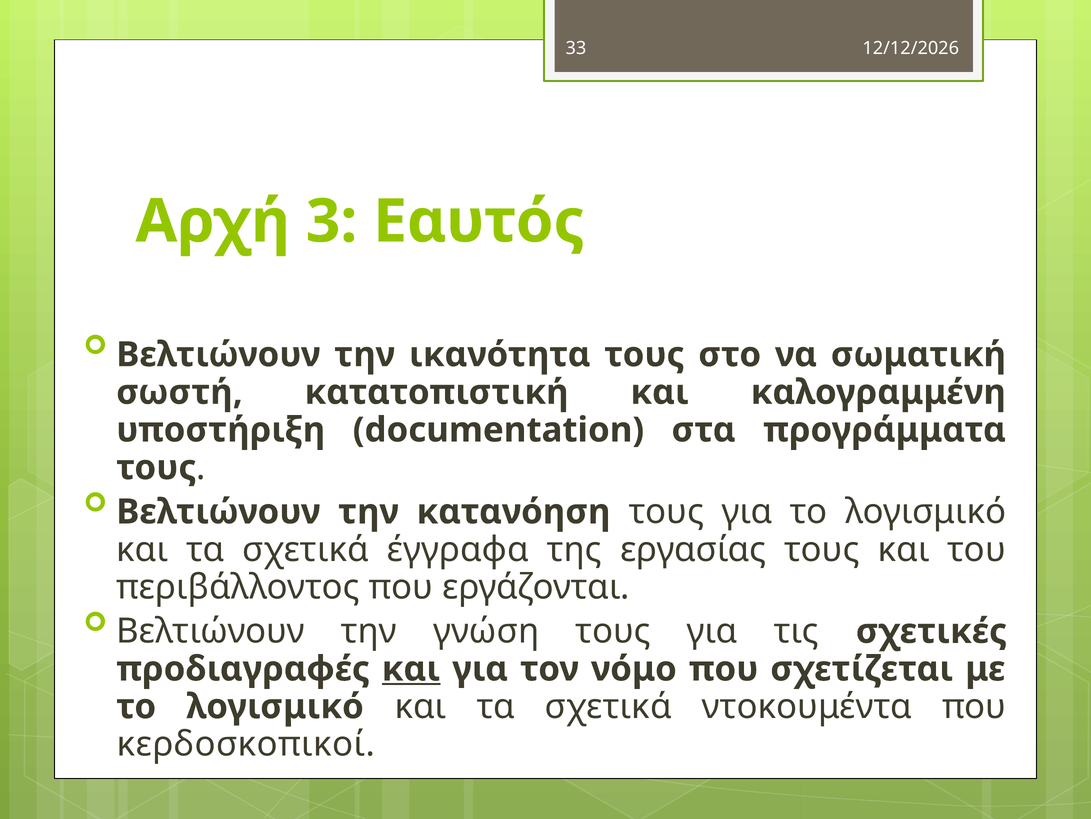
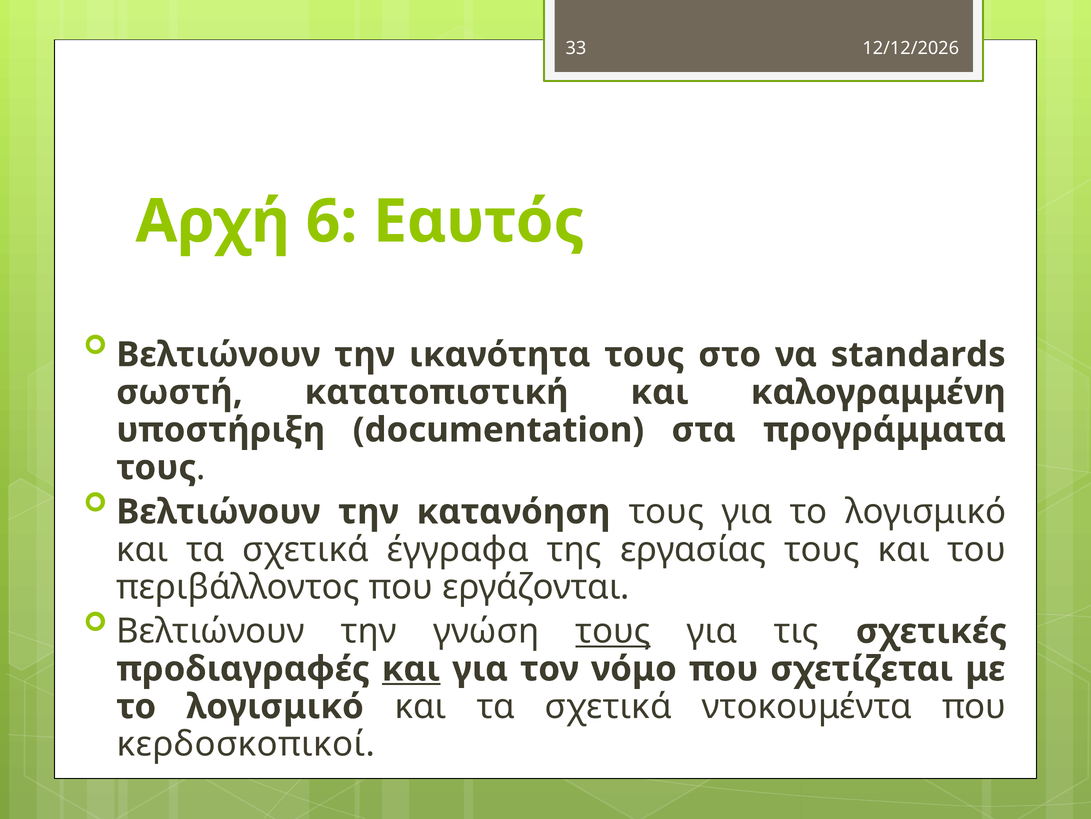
3: 3 -> 6
σωματική: σωματική -> standards
τους at (613, 631) underline: none -> present
